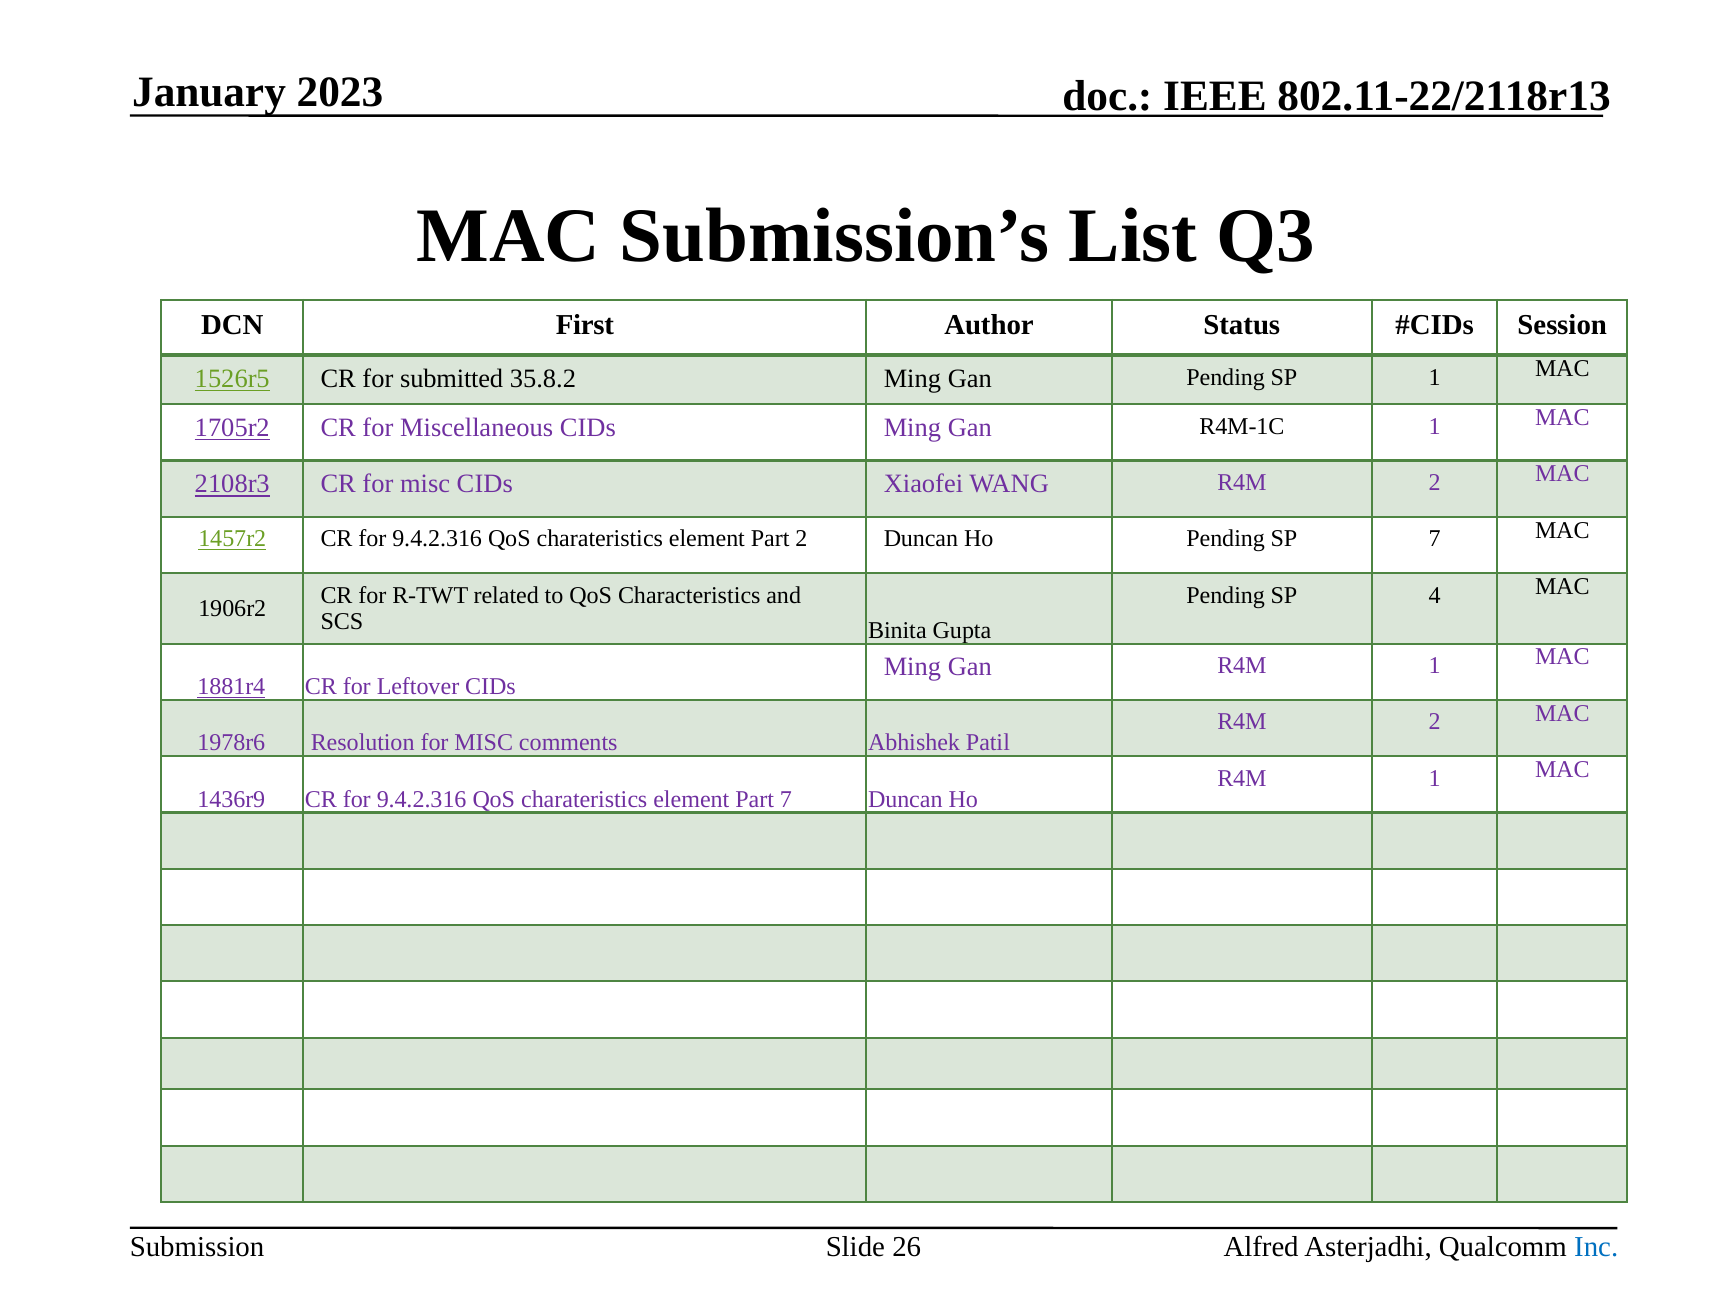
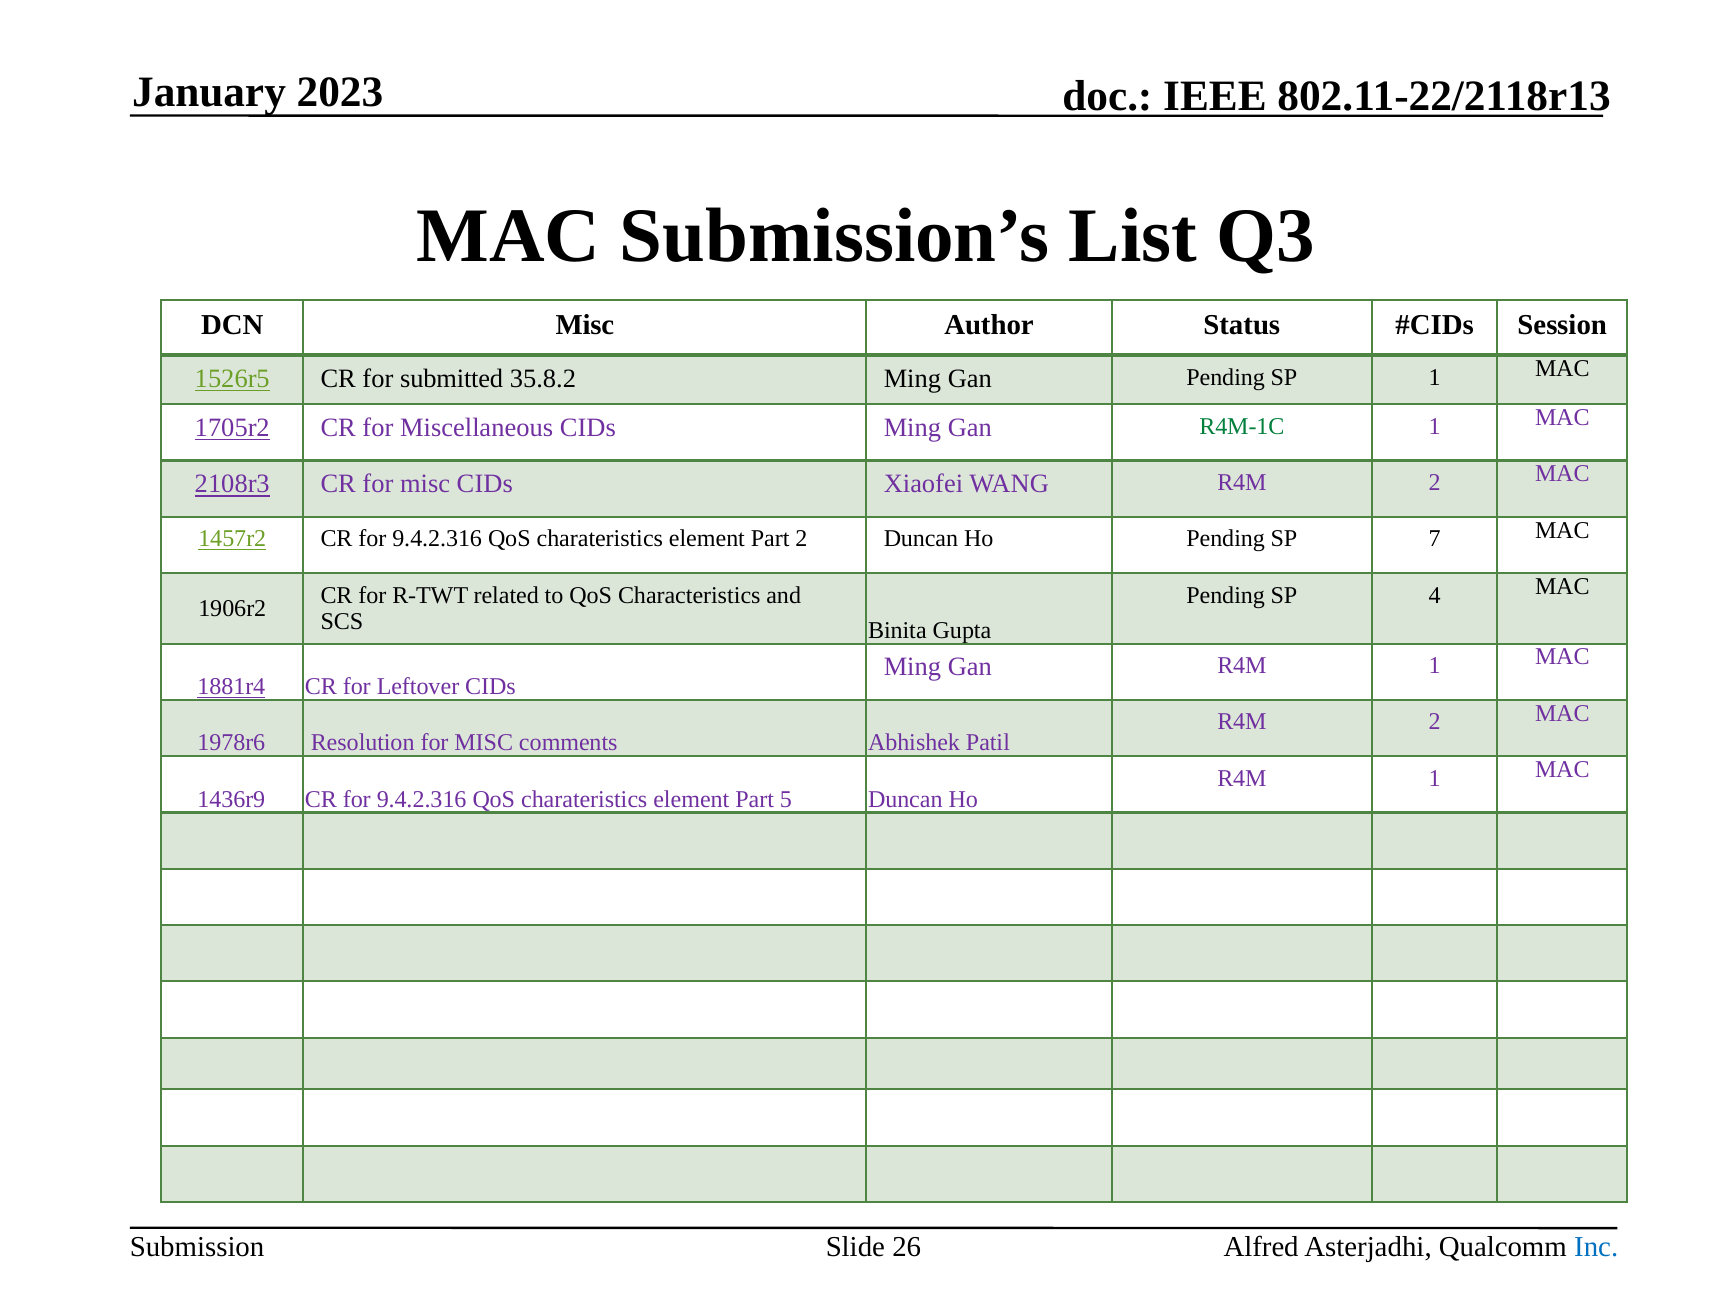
DCN First: First -> Misc
R4M-1C colour: black -> green
Part 7: 7 -> 5
